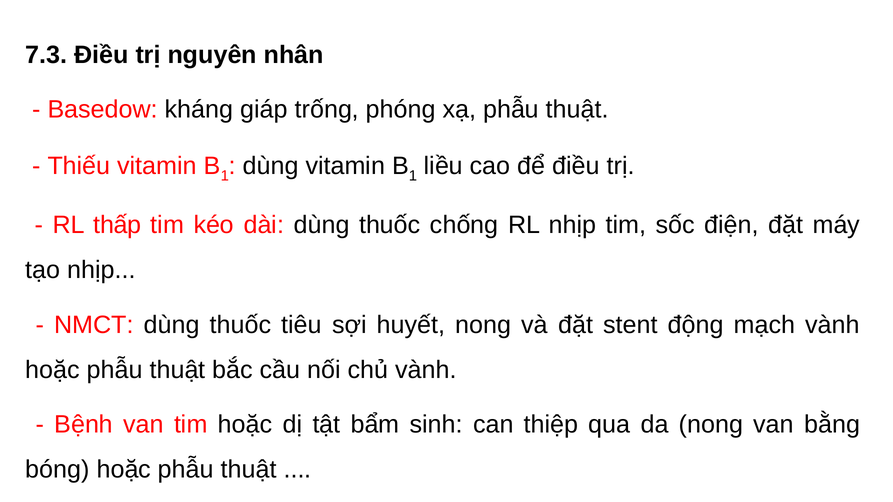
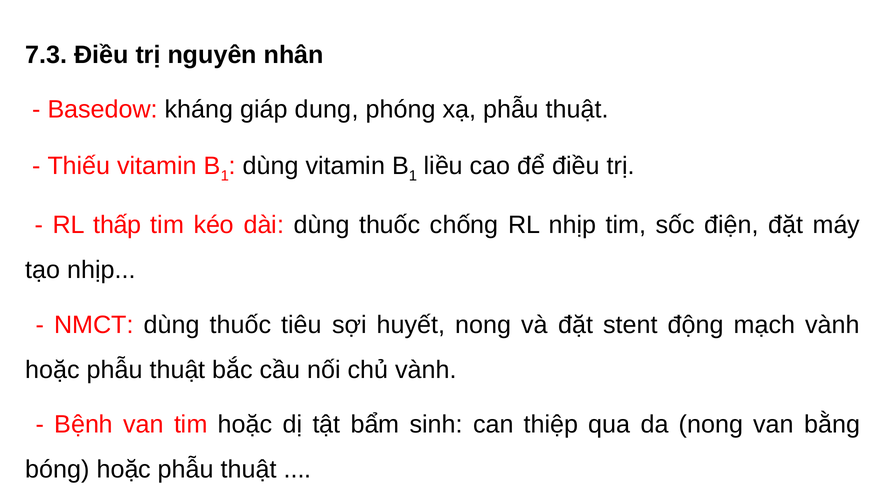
trống: trống -> dung
